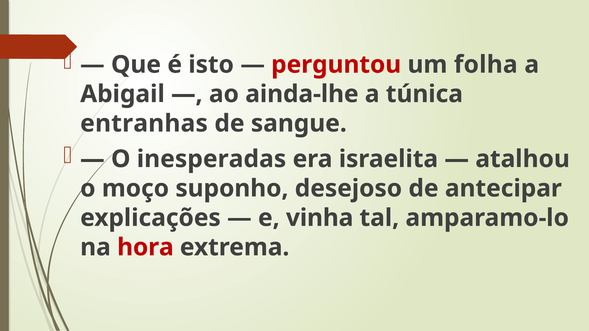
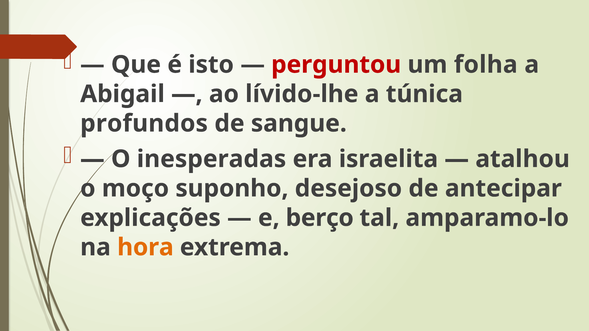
ainda-lhe: ainda-lhe -> lívido-lhe
entranhas: entranhas -> profundos
vinha: vinha -> berço
hora colour: red -> orange
